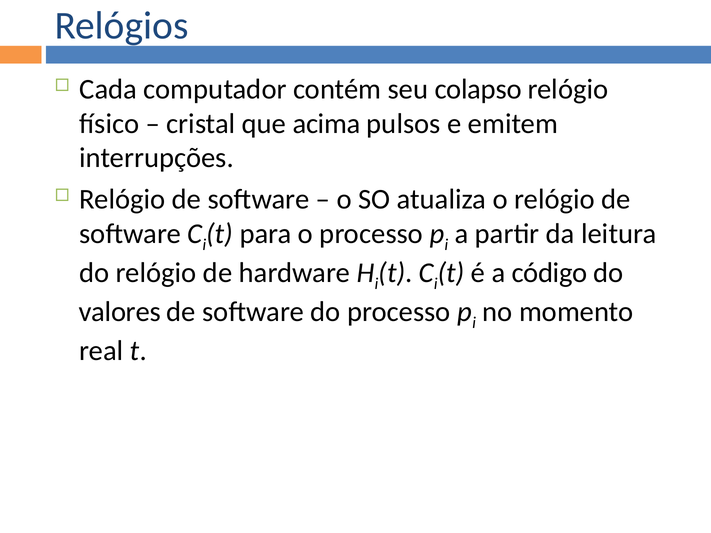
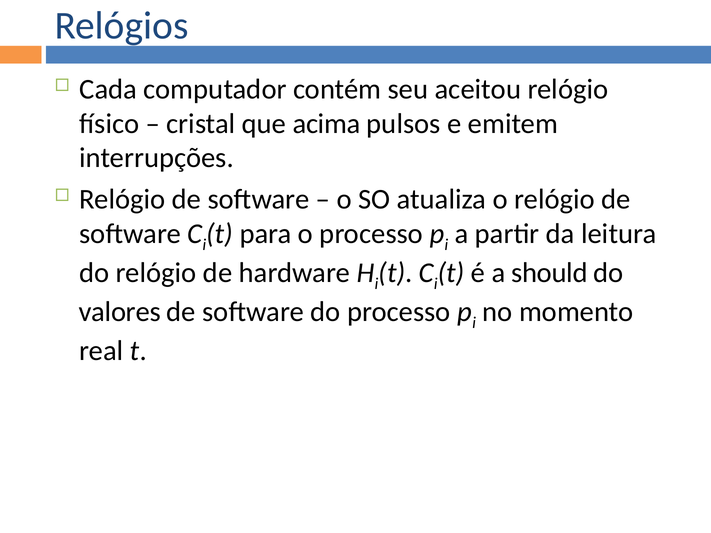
colapso: colapso -> aceitou
código: código -> should
